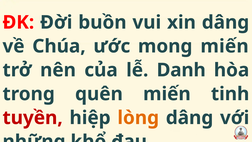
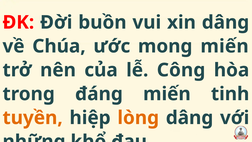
Danh: Danh -> Công
quên: quên -> đáng
tuyền colour: red -> orange
